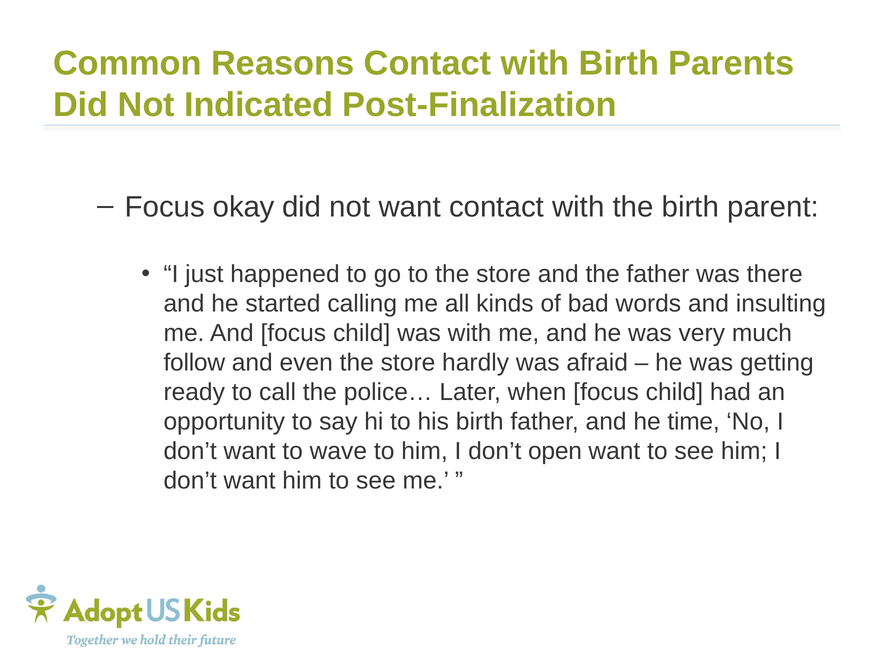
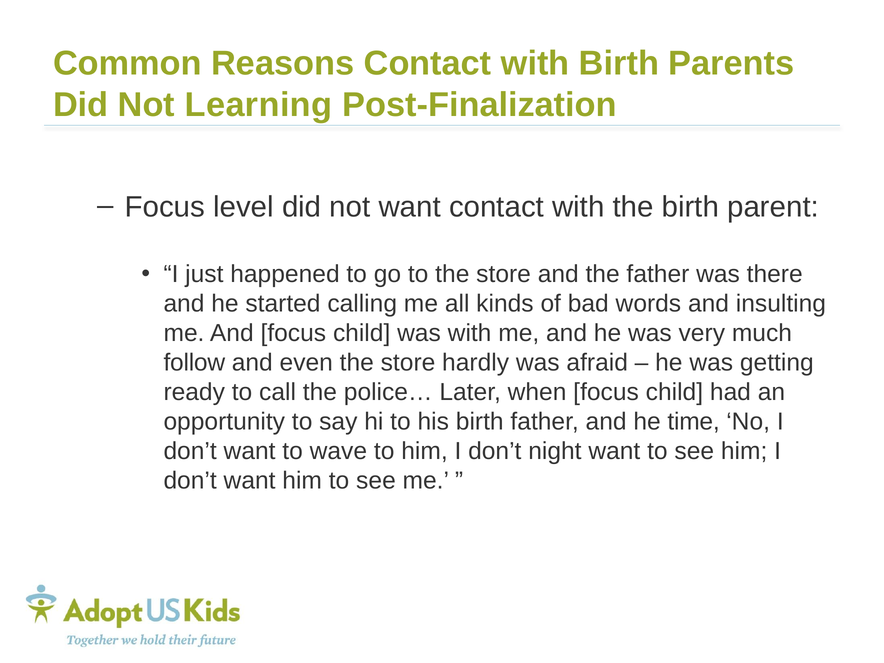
Indicated: Indicated -> Learning
okay: okay -> level
open: open -> night
